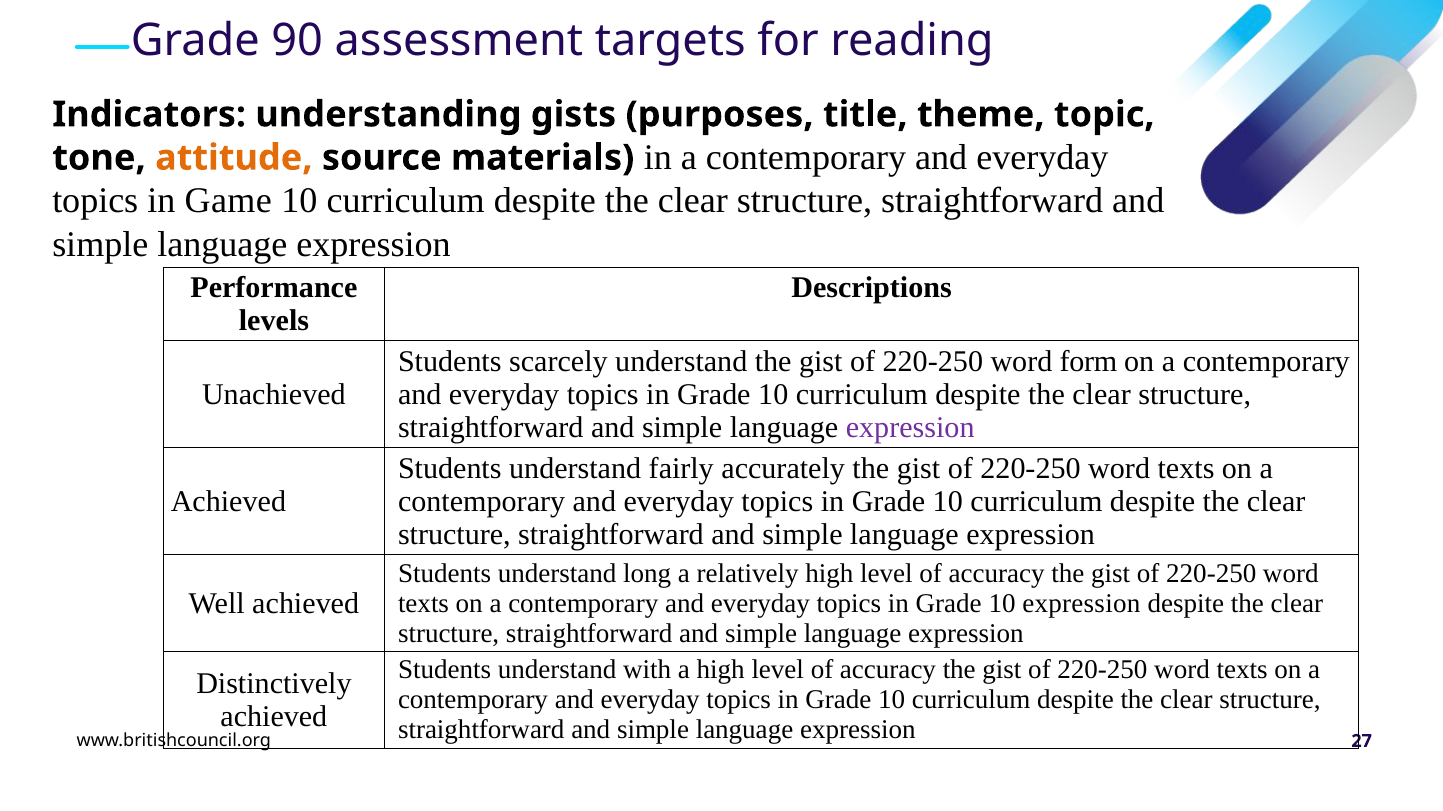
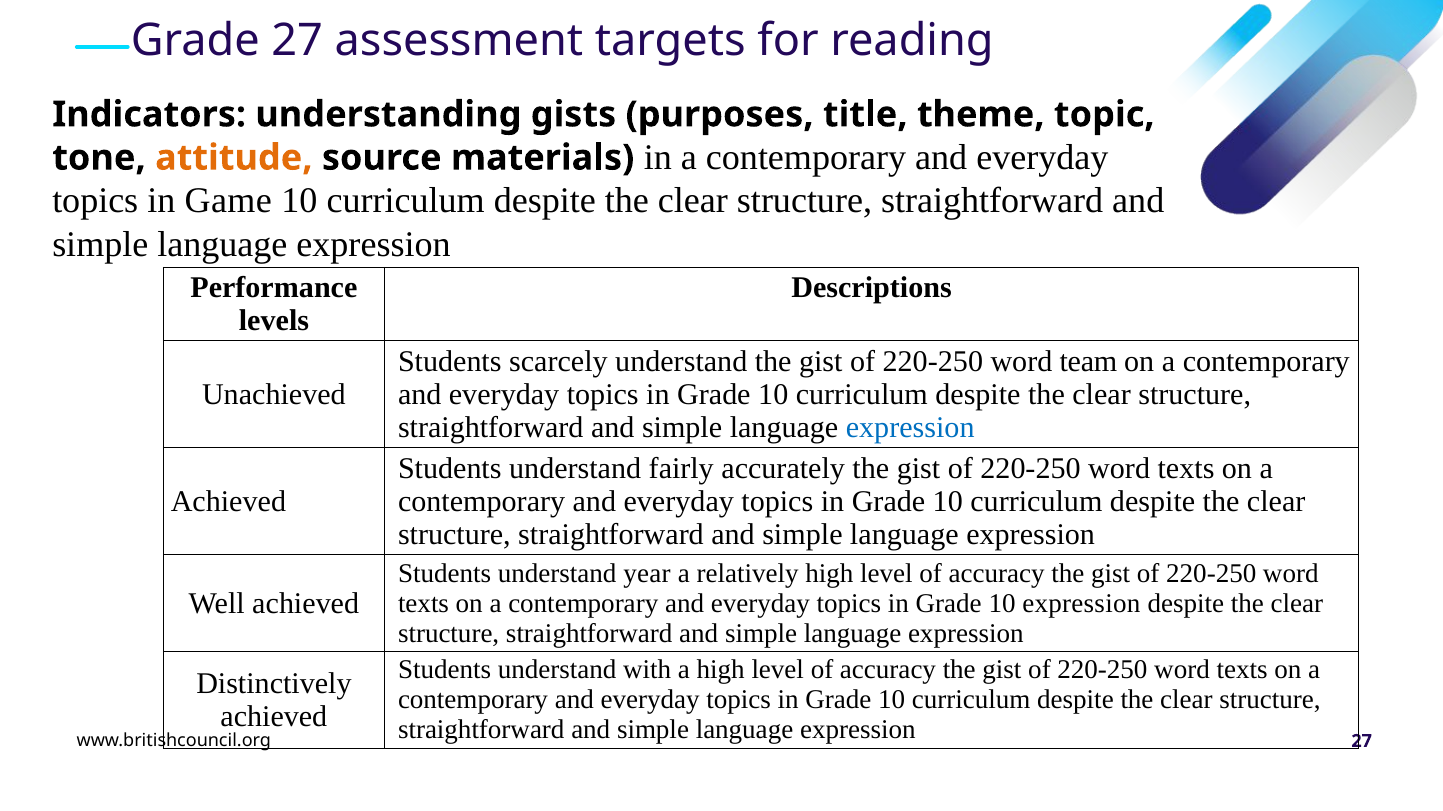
Grade 90: 90 -> 27
form: form -> team
expression at (910, 428) colour: purple -> blue
long: long -> year
